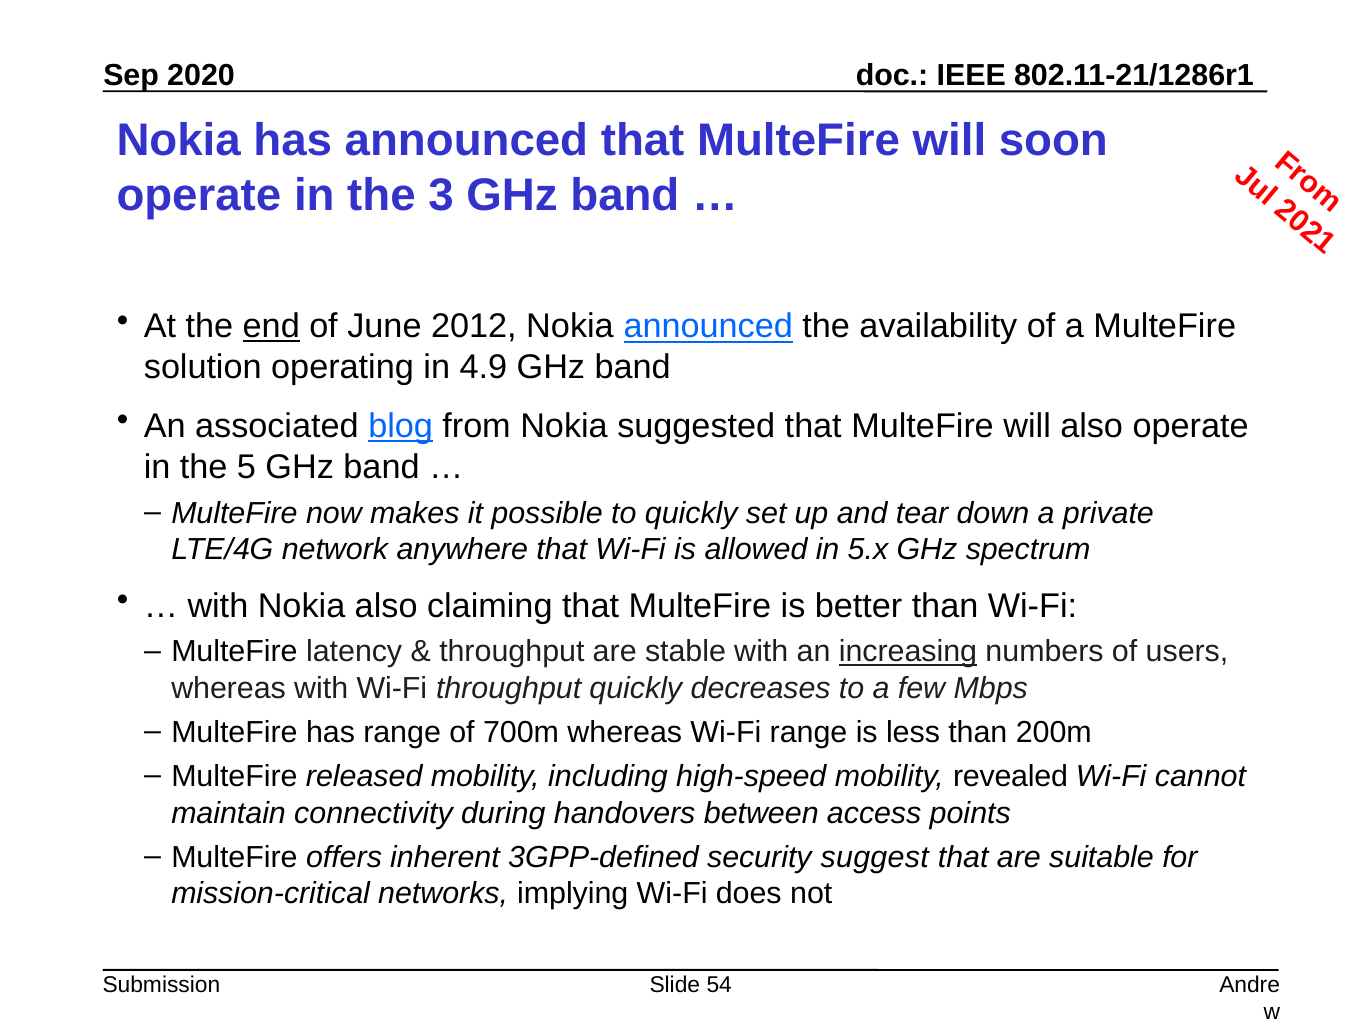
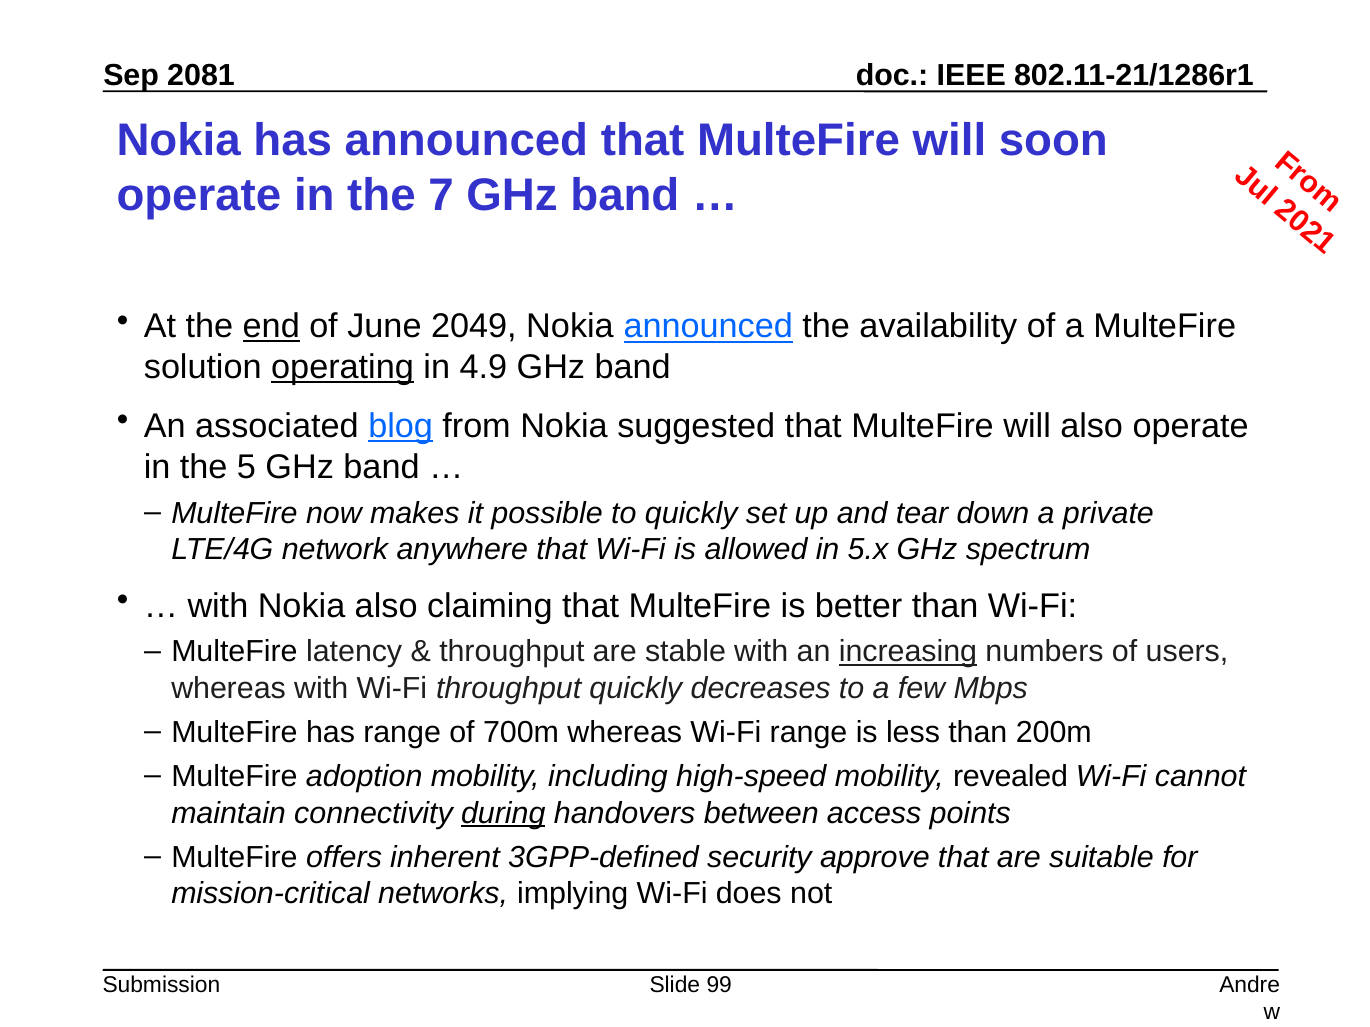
2020: 2020 -> 2081
3: 3 -> 7
2012: 2012 -> 2049
operating underline: none -> present
released: released -> adoption
during underline: none -> present
suggest: suggest -> approve
54: 54 -> 99
